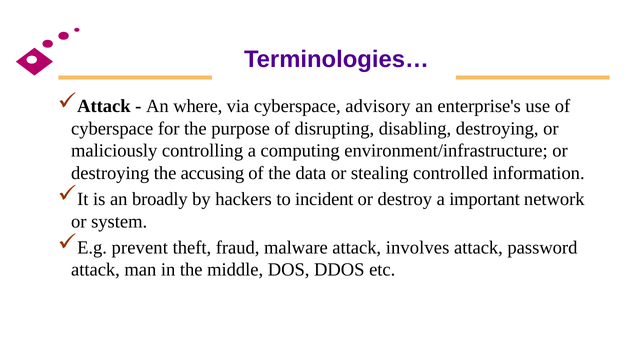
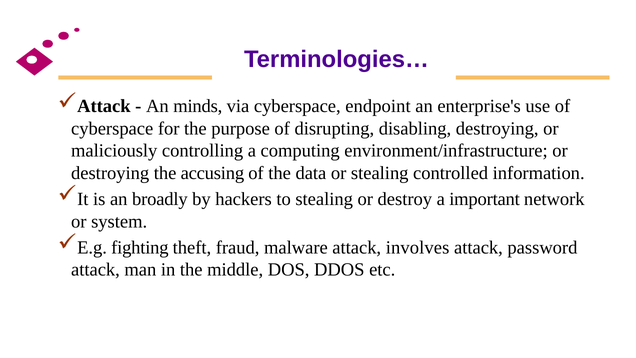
where: where -> minds
advisory: advisory -> endpoint
to incident: incident -> stealing
prevent: prevent -> fighting
